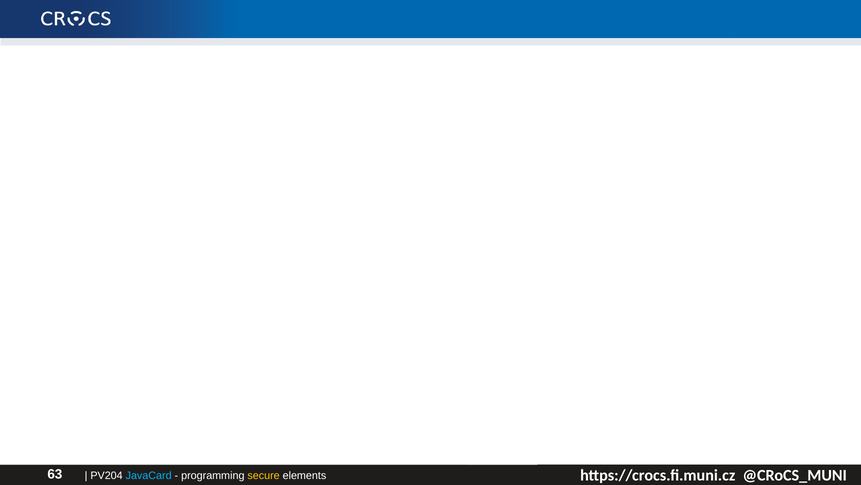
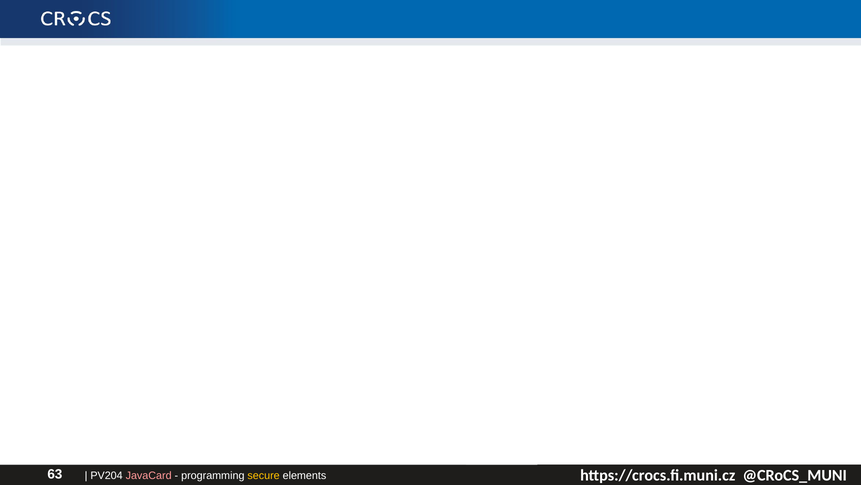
JavaCard colour: light blue -> pink
